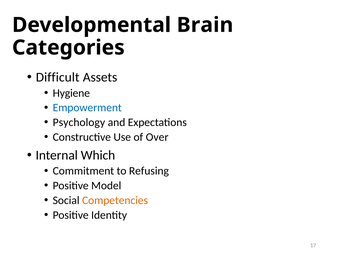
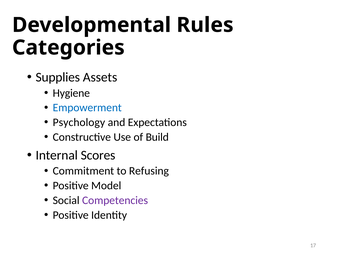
Brain: Brain -> Rules
Difficult: Difficult -> Supplies
Over: Over -> Build
Which: Which -> Scores
Competencies colour: orange -> purple
